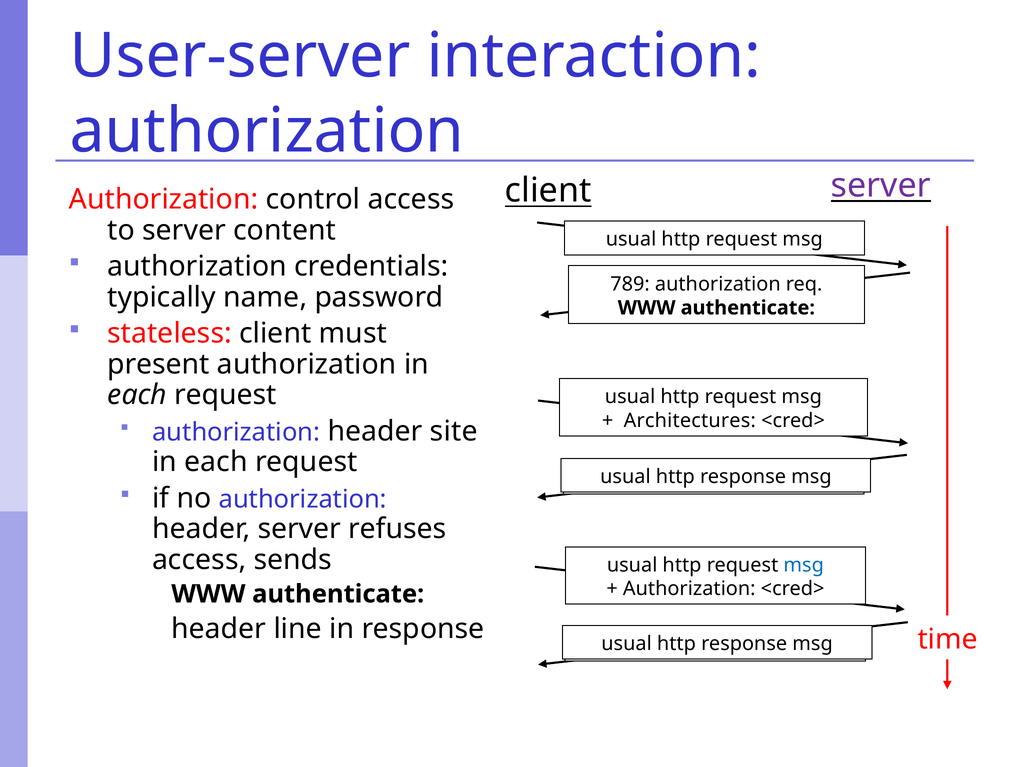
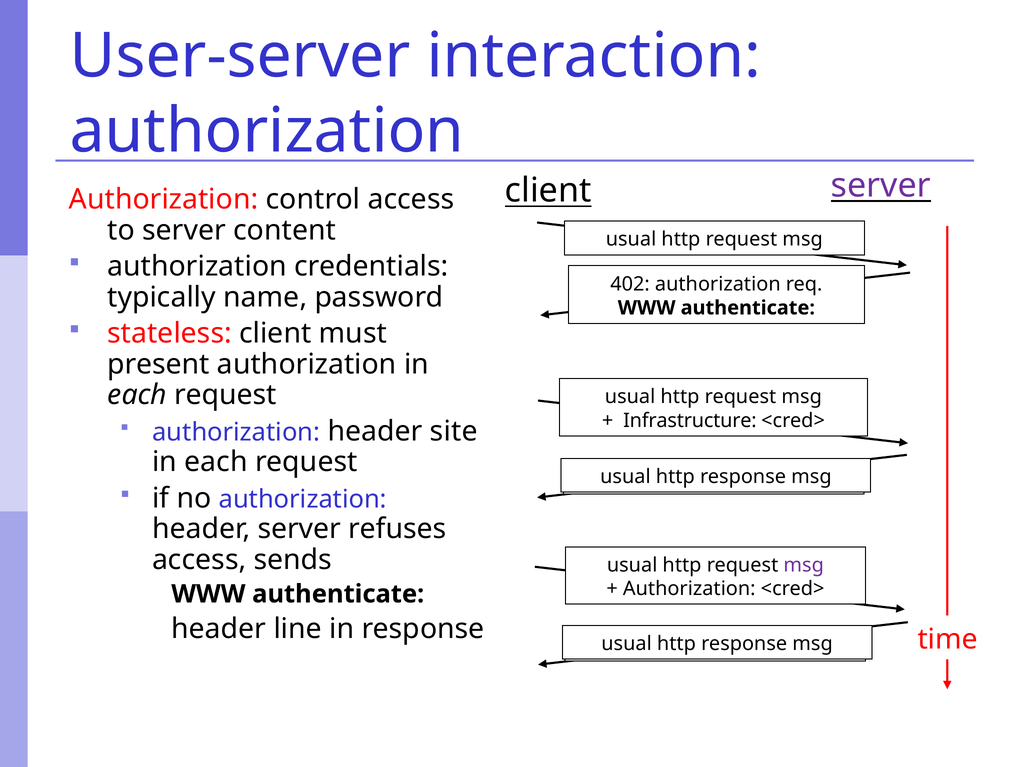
789: 789 -> 402
Architectures: Architectures -> Infrastructure
msg at (804, 565) colour: blue -> purple
